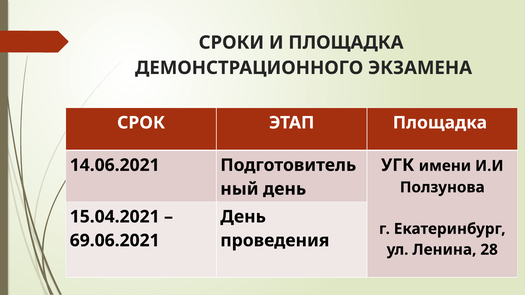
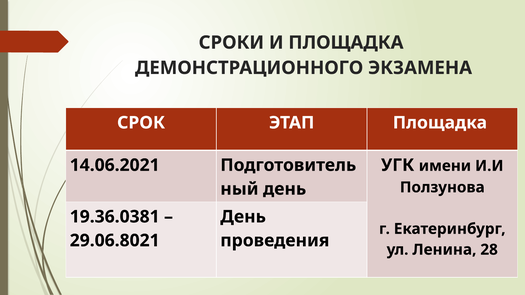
15.04.2021: 15.04.2021 -> 19.36.0381
69.06.2021: 69.06.2021 -> 29.06.8021
